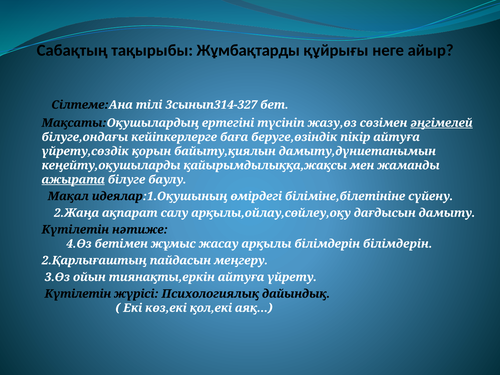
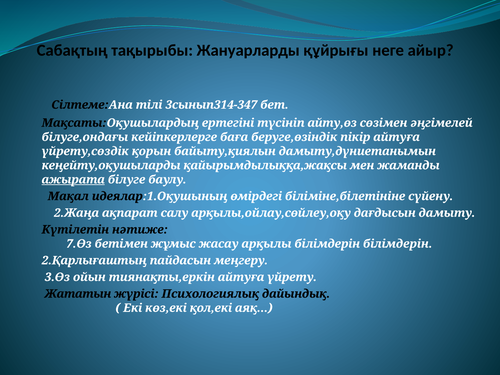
Жұмбақтарды: Жұмбақтарды -> Жануарларды
3сынып314-327: 3сынып314-327 -> 3сынып314-347
жазу,өз: жазу,өз -> айту,өз
әңгімелей underline: present -> none
4.Өз: 4.Өз -> 7.Өз
Күтілетін at (78, 294): Күтілетін -> Жататын
